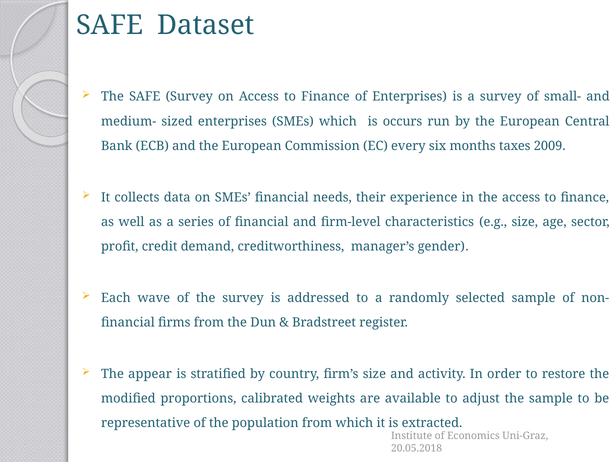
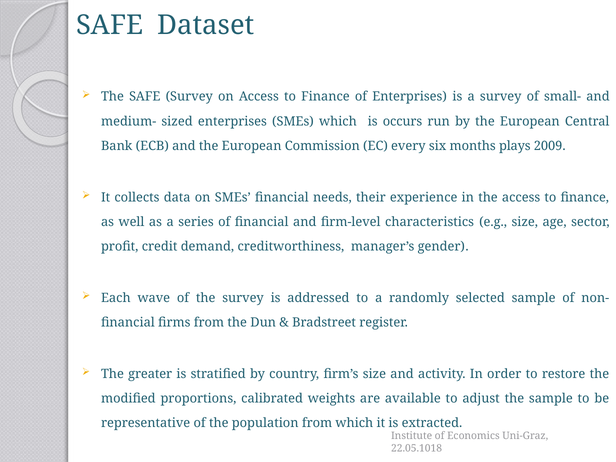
taxes: taxes -> plays
appear: appear -> greater
20.05.2018: 20.05.2018 -> 22.05.1018
